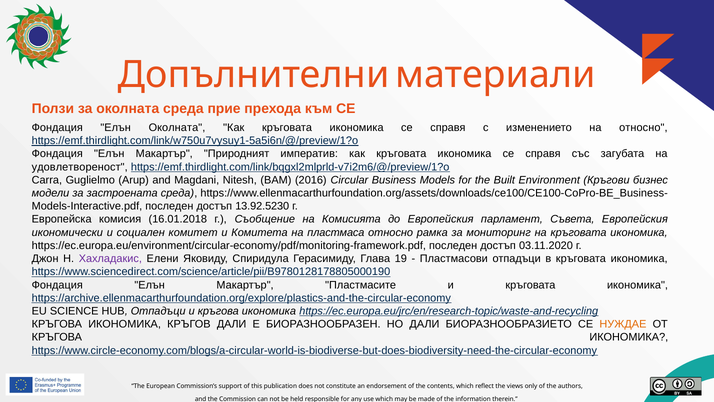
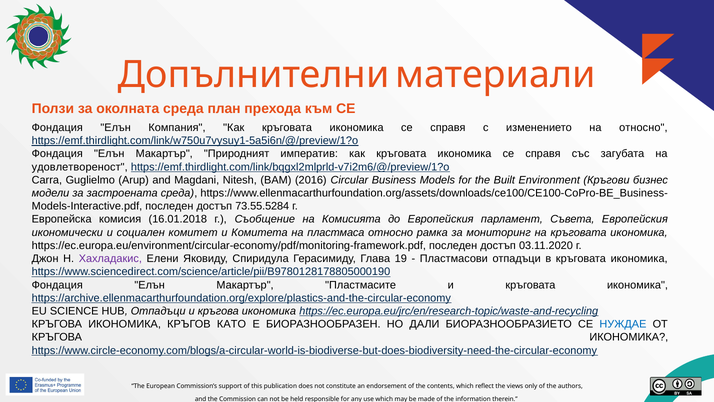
прие: прие -> план
Елън Околната: Околната -> Компания
13.92.5230: 13.92.5230 -> 73.55.5284
КРЪГОВ ДАЛИ: ДАЛИ -> КАТО
НУЖДАЕ colour: orange -> blue
